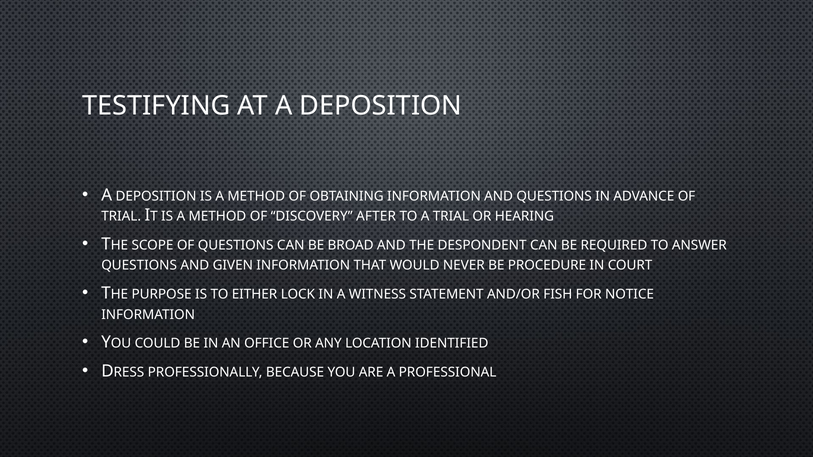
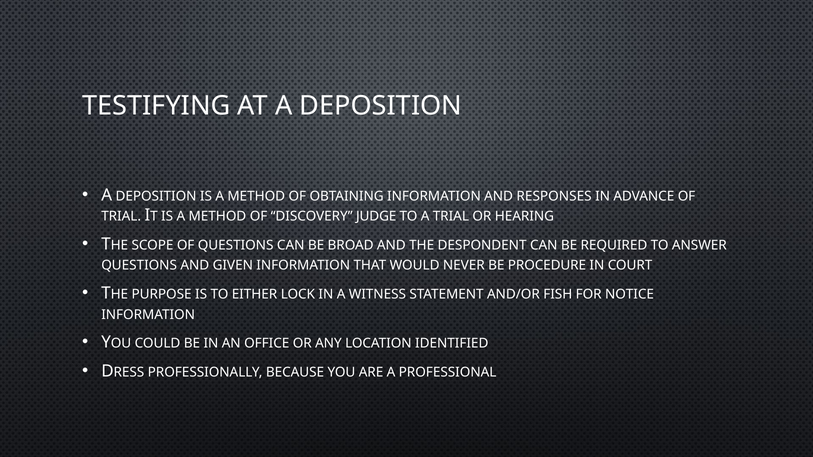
AND QUESTIONS: QUESTIONS -> RESPONSES
AFTER: AFTER -> JUDGE
